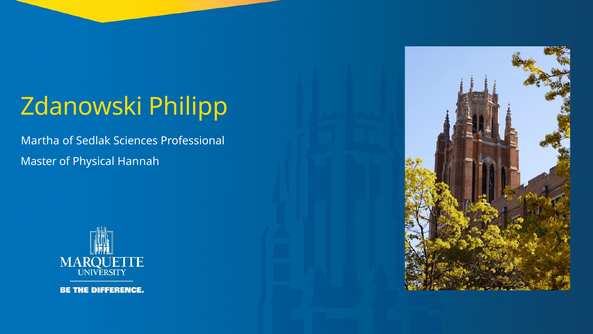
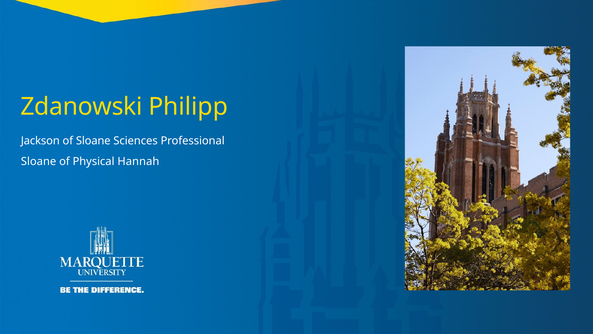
Martha: Martha -> Jackson
of Sedlak: Sedlak -> Sloane
Master at (39, 161): Master -> Sloane
